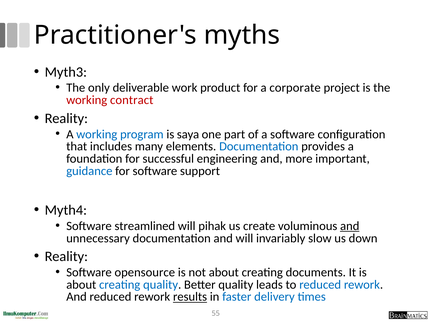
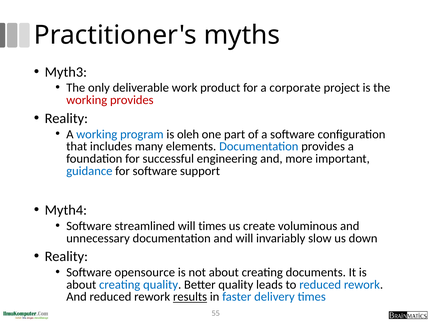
working contract: contract -> provides
saya: saya -> oleh
will pihak: pihak -> times
and at (350, 226) underline: present -> none
